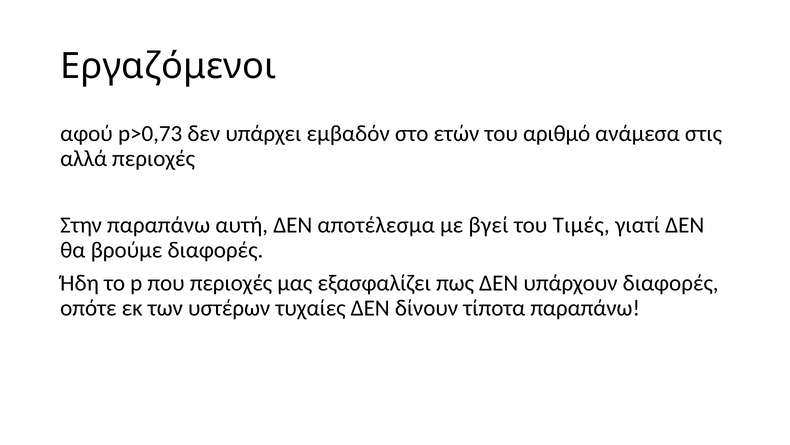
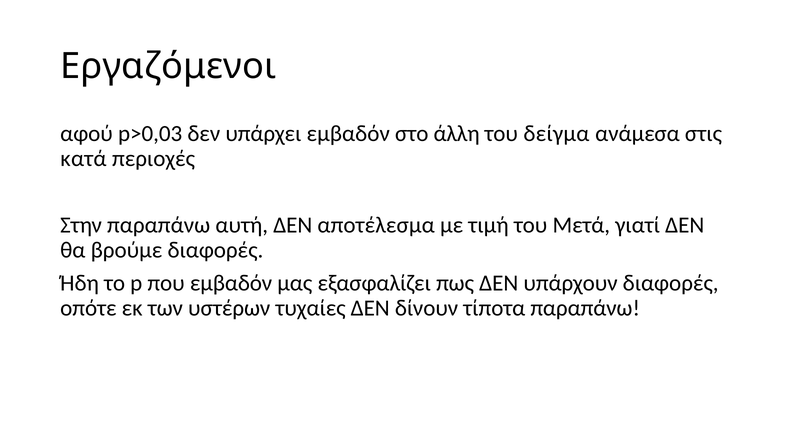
p>0,73: p>0,73 -> p>0,03
ετών: ετών -> άλλη
αριθμό: αριθμό -> δείγμα
αλλά: αλλά -> κατά
βγεί: βγεί -> τιμή
Τιμές: Τιμές -> Μετά
που περιοχές: περιοχές -> εμβαδόν
